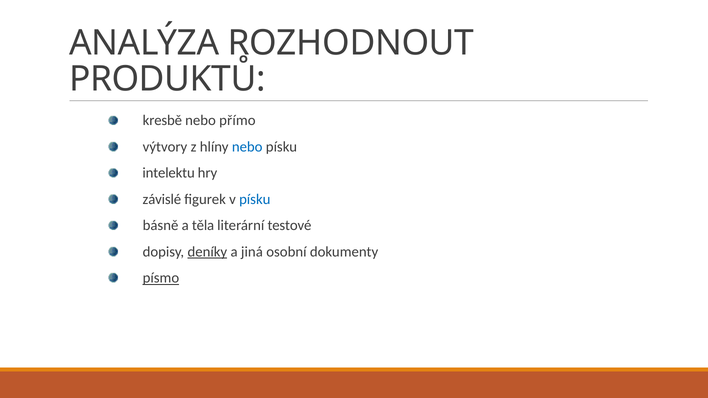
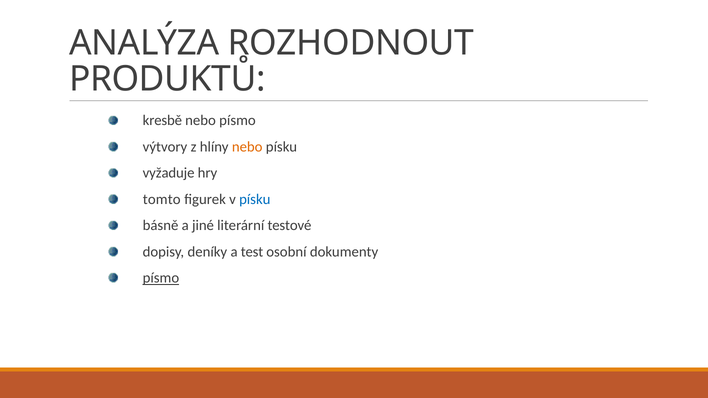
nebo přímo: přímo -> písmo
nebo at (247, 147) colour: blue -> orange
intelektu: intelektu -> vyžaduje
závislé: závislé -> tomto
těla: těla -> jiné
deníky underline: present -> none
jiná: jiná -> test
